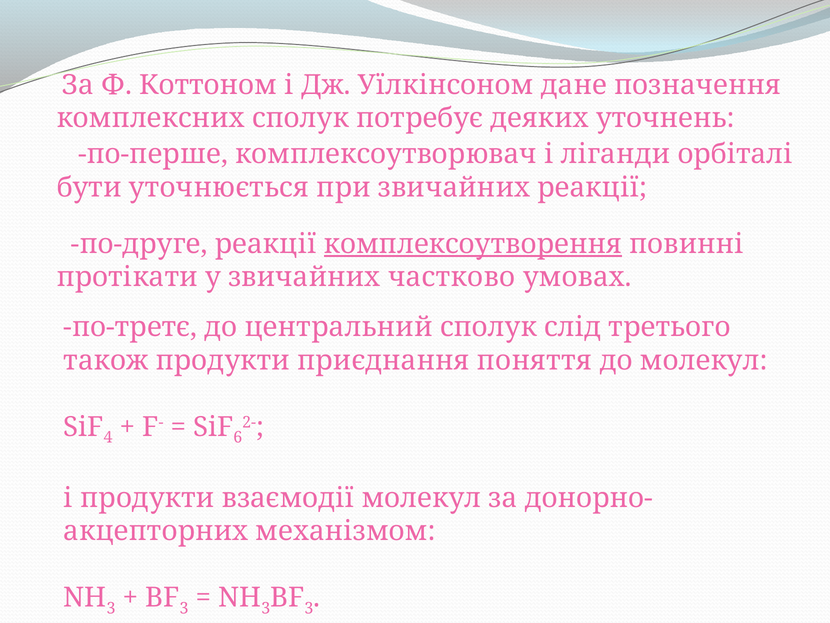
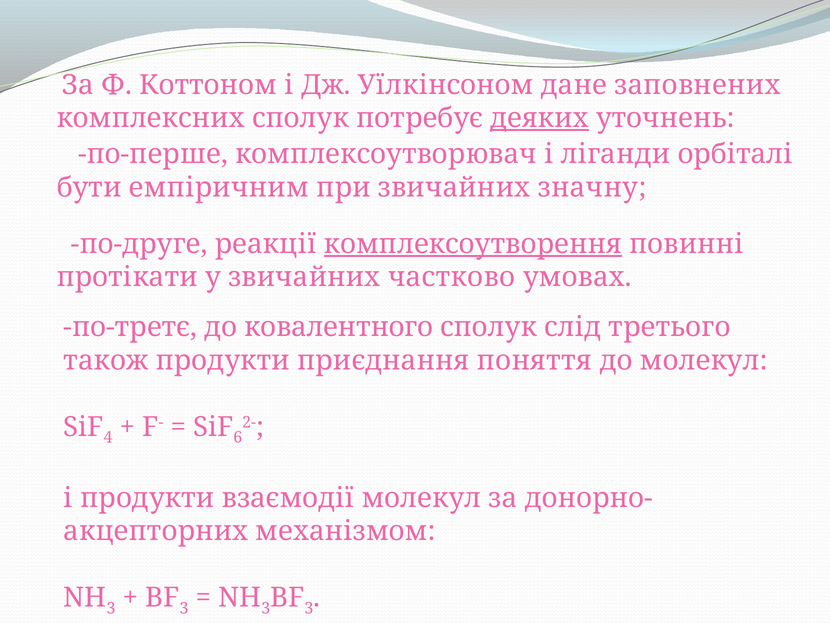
позначення: позначення -> заповнених
деяких underline: none -> present
уточнюється: уточнюється -> емпіричним
звичайних реакції: реакції -> значну
центральний: центральний -> ковалентного
